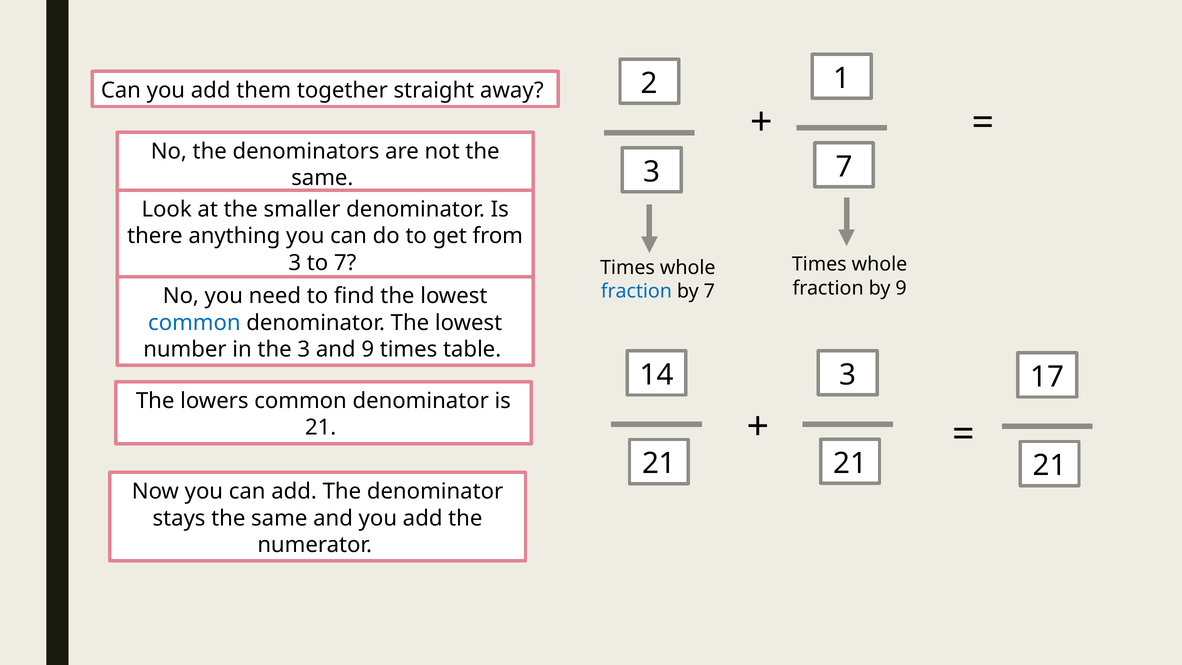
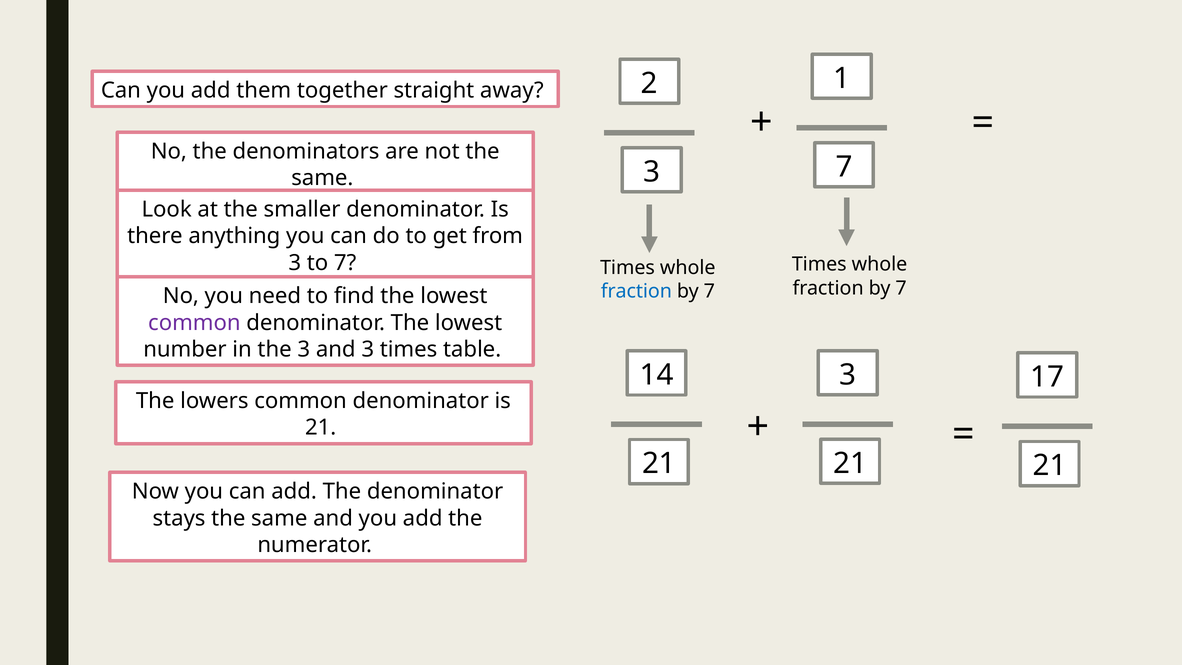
9 at (901, 288): 9 -> 7
common at (194, 323) colour: blue -> purple
and 9: 9 -> 3
